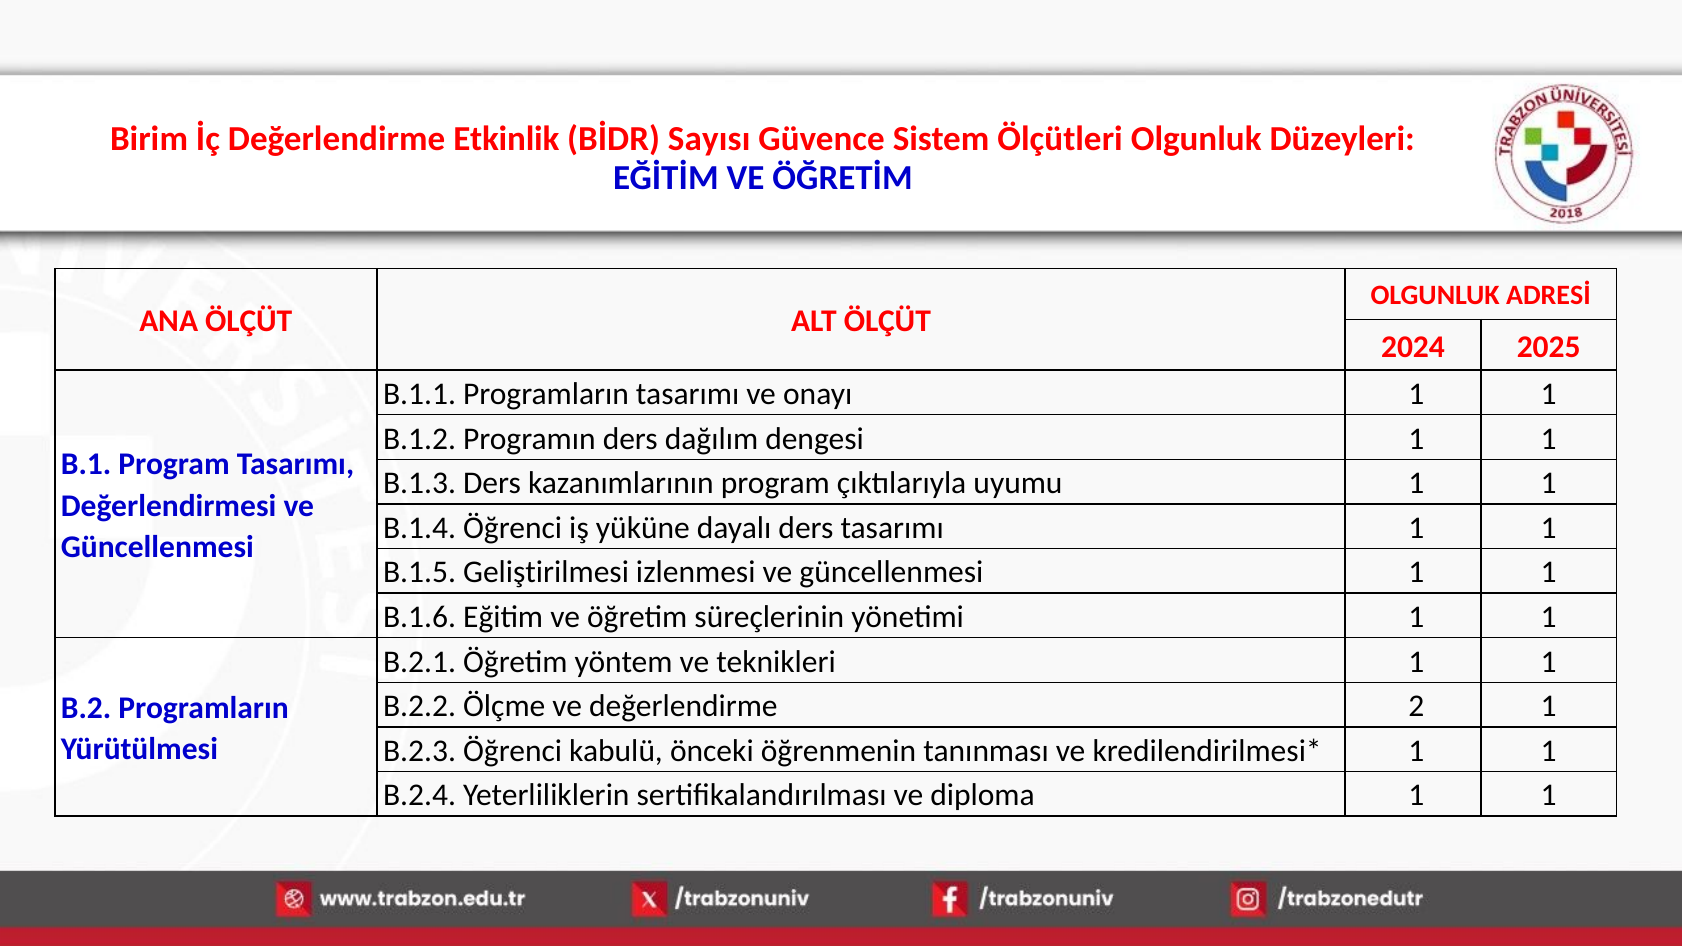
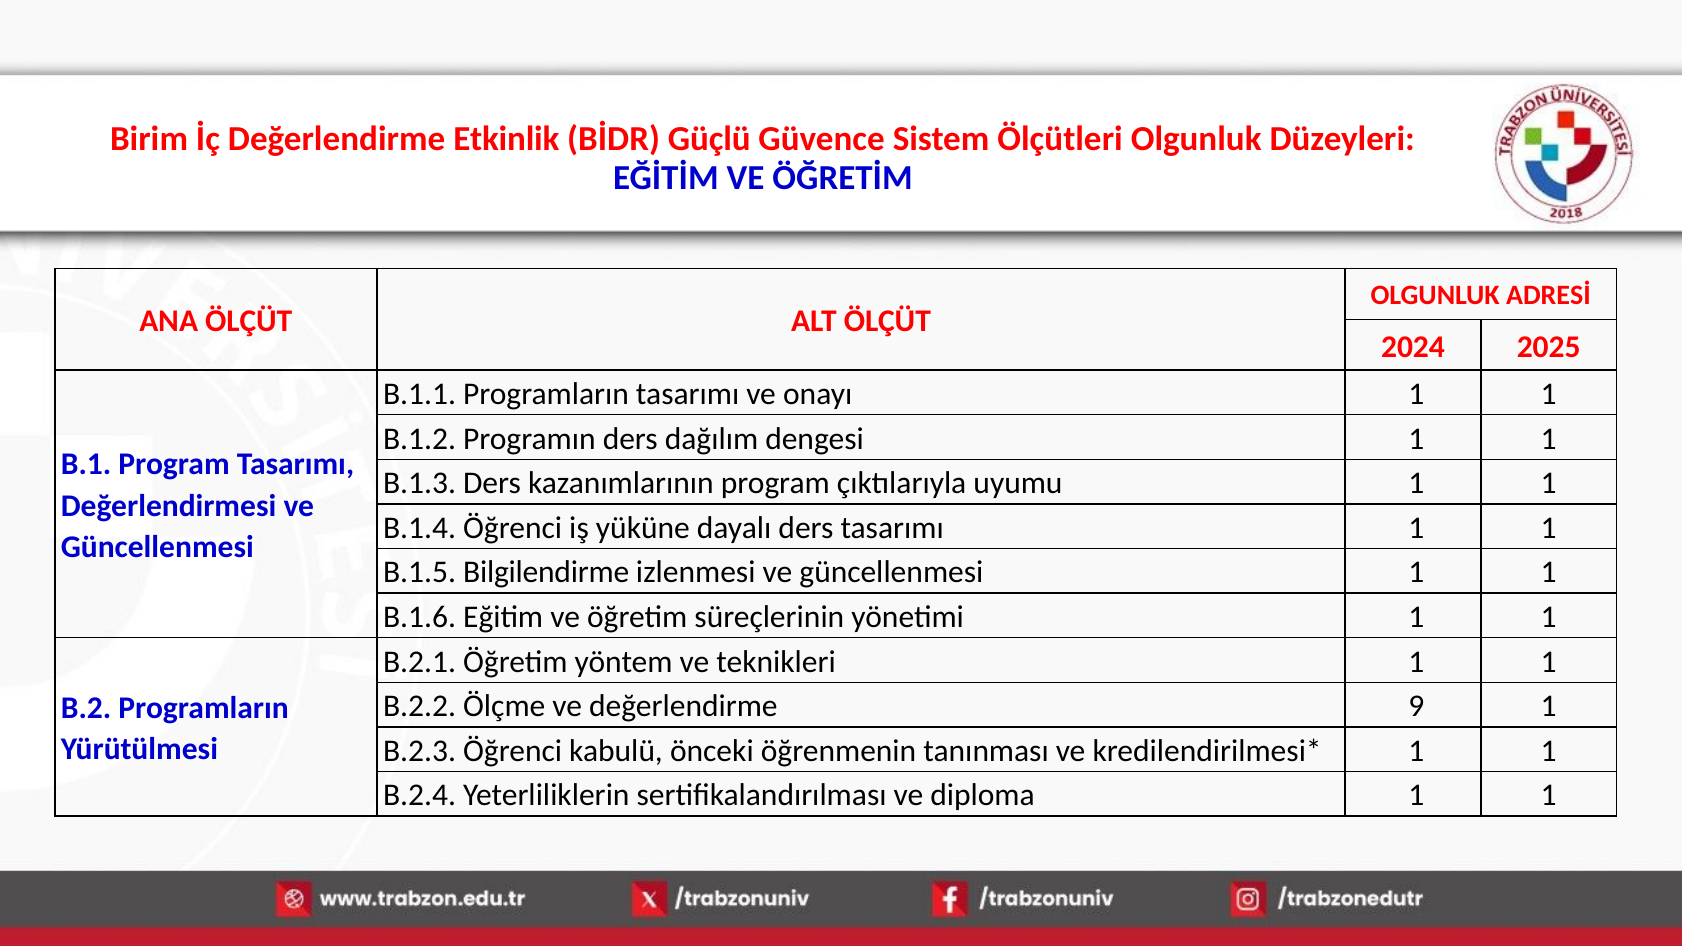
Sayısı: Sayısı -> Güçlü
Geliştirilmesi: Geliştirilmesi -> Bilgilendirme
2: 2 -> 9
